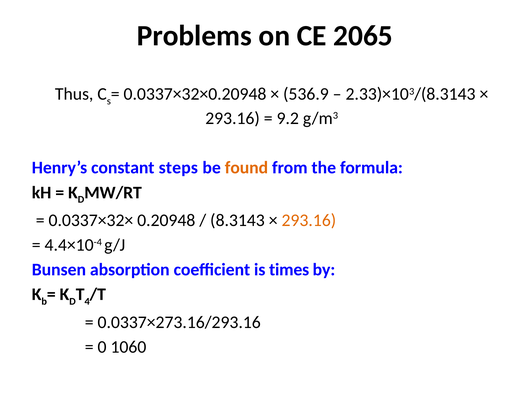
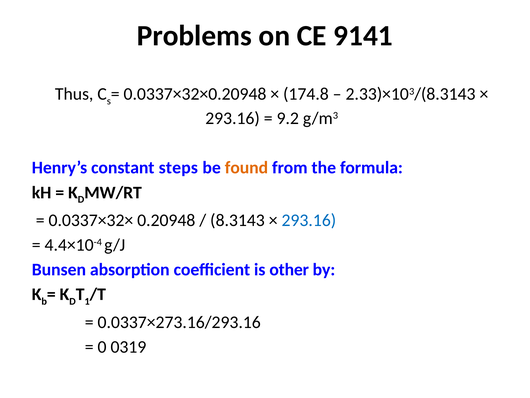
2065: 2065 -> 9141
536.9: 536.9 -> 174.8
293.16 at (309, 220) colour: orange -> blue
times: times -> other
4: 4 -> 1
1060: 1060 -> 0319
